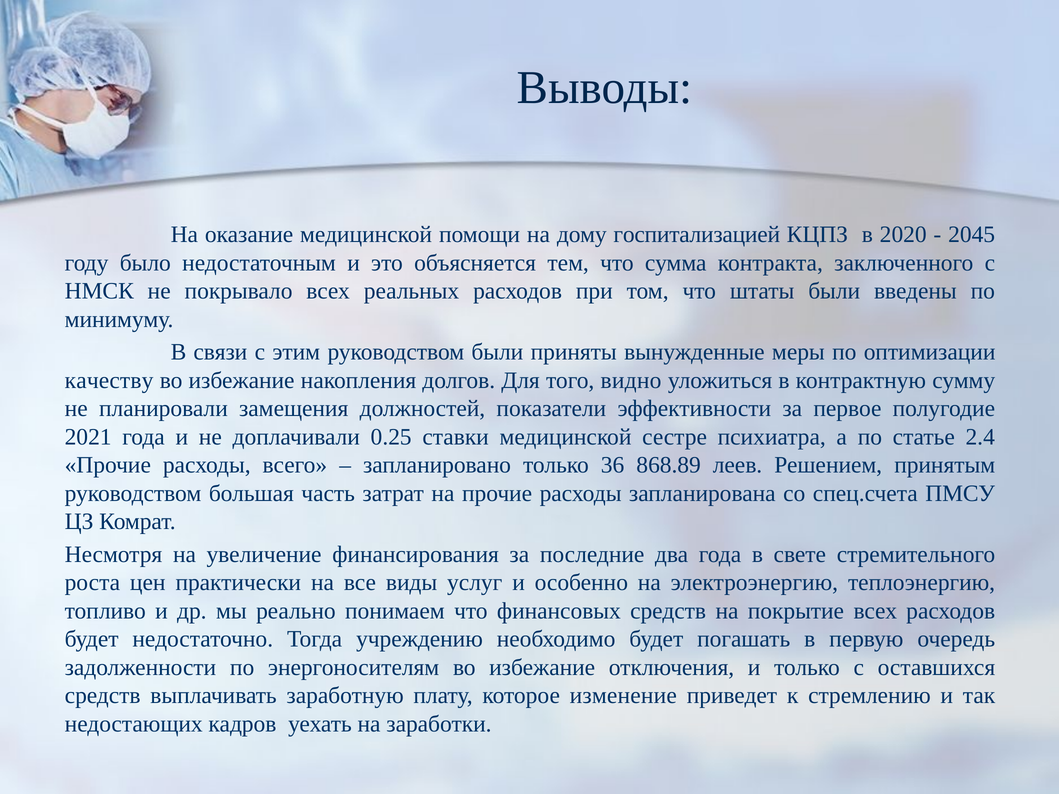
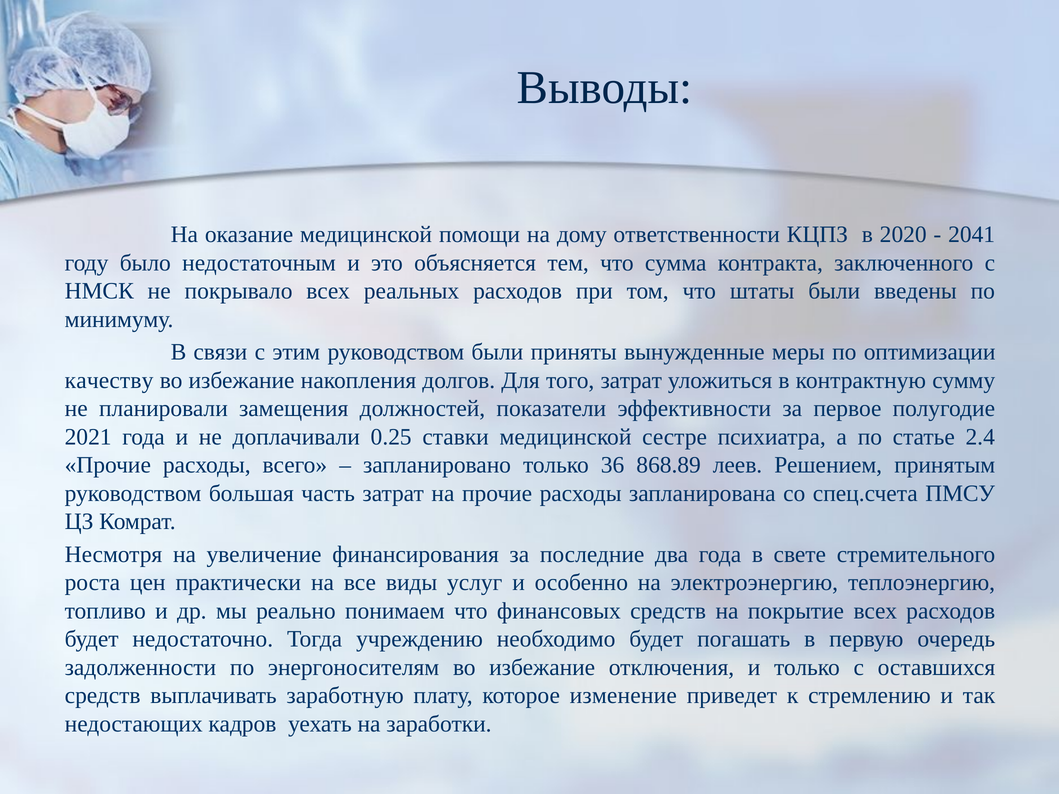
госпитализацией: госпитализацией -> ответственности
2045: 2045 -> 2041
того видно: видно -> затрат
